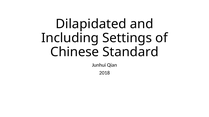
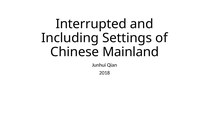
Dilapidated: Dilapidated -> Interrupted
Standard: Standard -> Mainland
